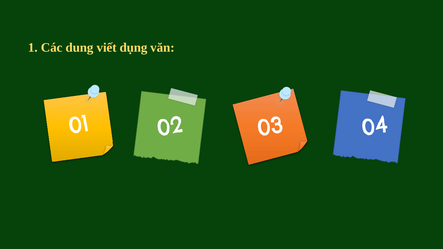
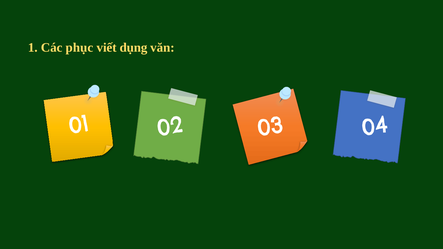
dung: dung -> phục
